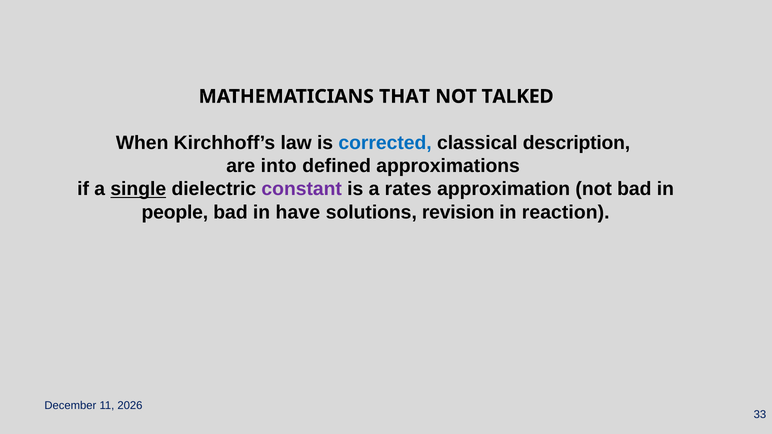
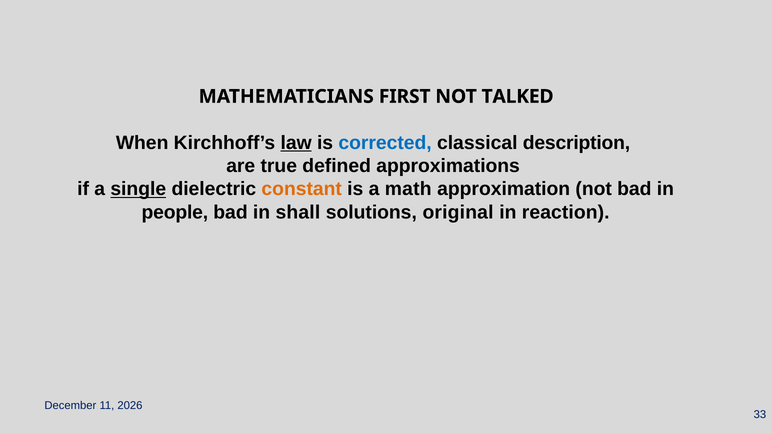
THAT: THAT -> FIRST
law underline: none -> present
into: into -> true
constant colour: purple -> orange
rates: rates -> math
have: have -> shall
revision: revision -> original
